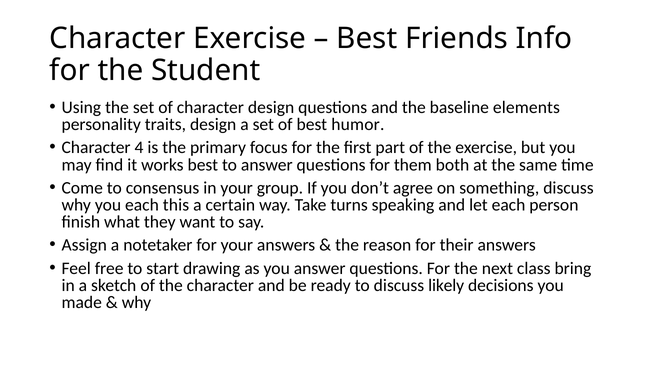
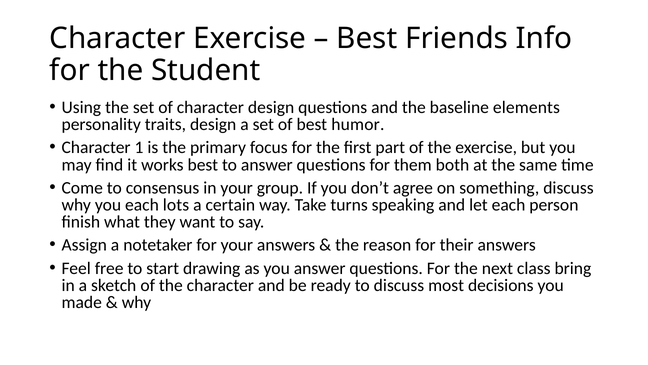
4: 4 -> 1
this: this -> lots
likely: likely -> most
